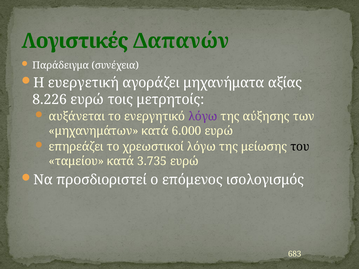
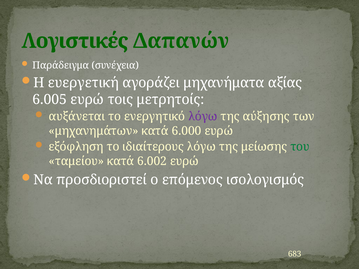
8.226: 8.226 -> 6.005
επηρεάζει: επηρεάζει -> εξόφληση
χρεωστικοί: χρεωστικοί -> ιδιαίτερους
του colour: black -> green
3.735: 3.735 -> 6.002
